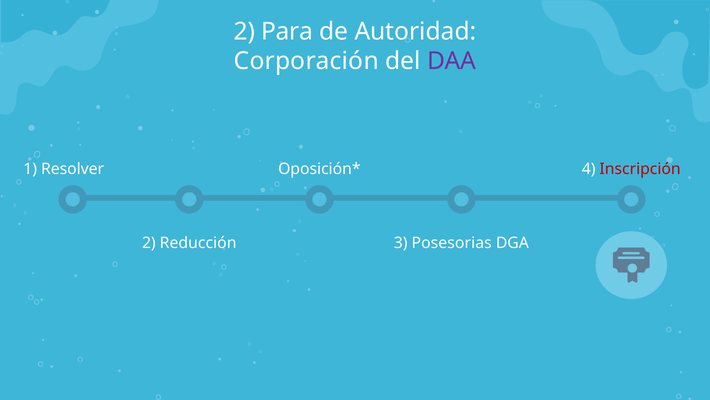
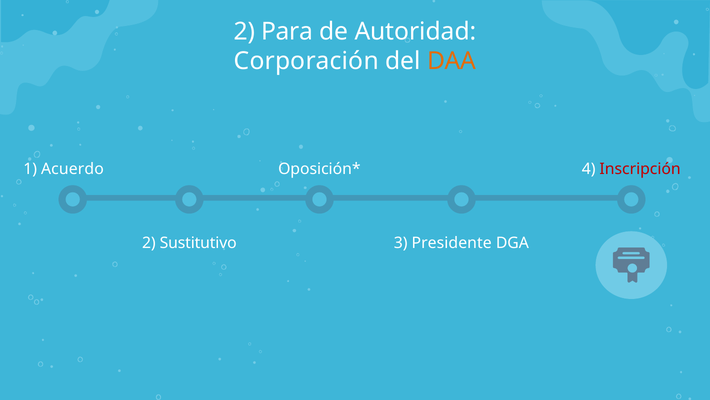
DAA colour: purple -> orange
Resolver: Resolver -> Acuerdo
Reducción: Reducción -> Sustitutivo
Posesorias: Posesorias -> Presidente
